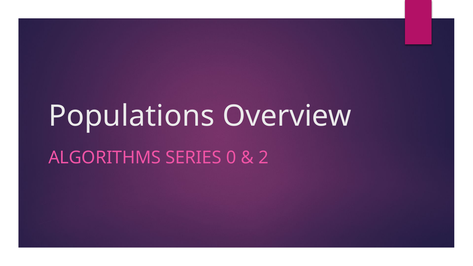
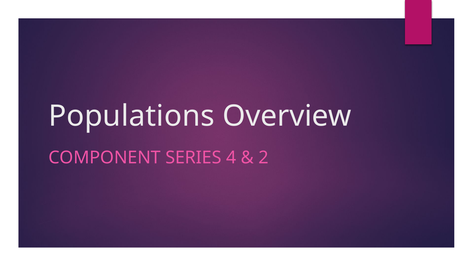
ALGORITHMS: ALGORITHMS -> COMPONENT
0: 0 -> 4
